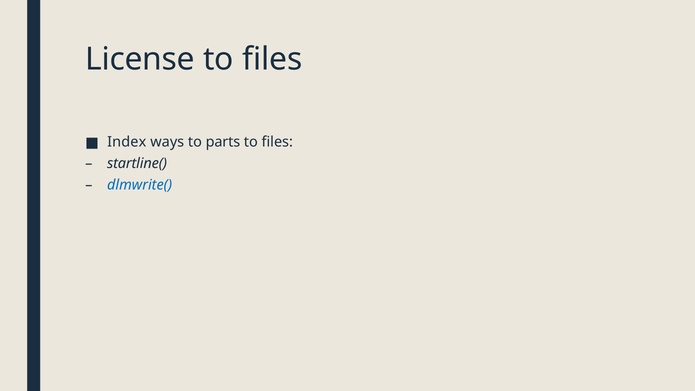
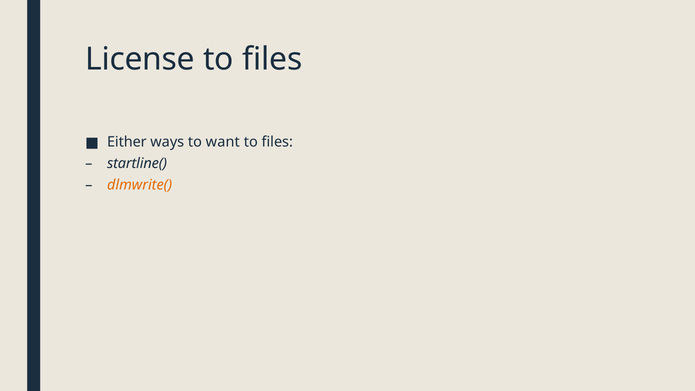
Index: Index -> Either
parts: parts -> want
dlmwrite( colour: blue -> orange
